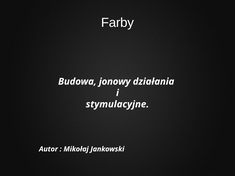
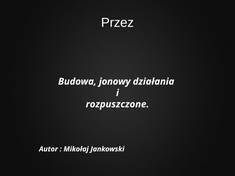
Farby: Farby -> Przez
stymulacyjne: stymulacyjne -> rozpuszczone
